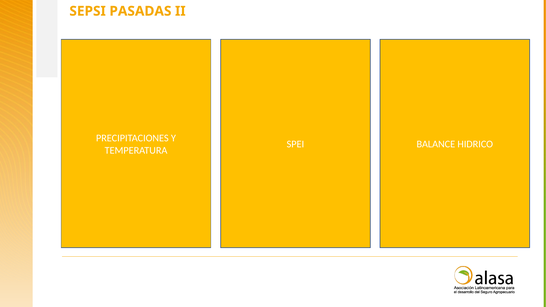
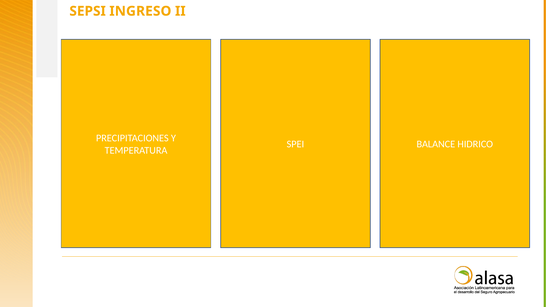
PASADAS: PASADAS -> INGRESO
